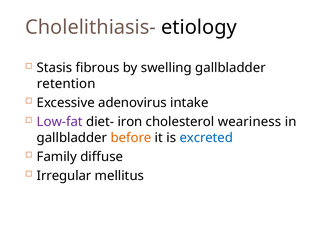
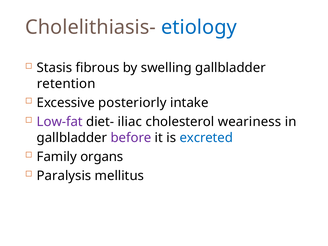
etiology colour: black -> blue
adenovirus: adenovirus -> posteriorly
iron: iron -> iliac
before colour: orange -> purple
diffuse: diffuse -> organs
Irregular: Irregular -> Paralysis
